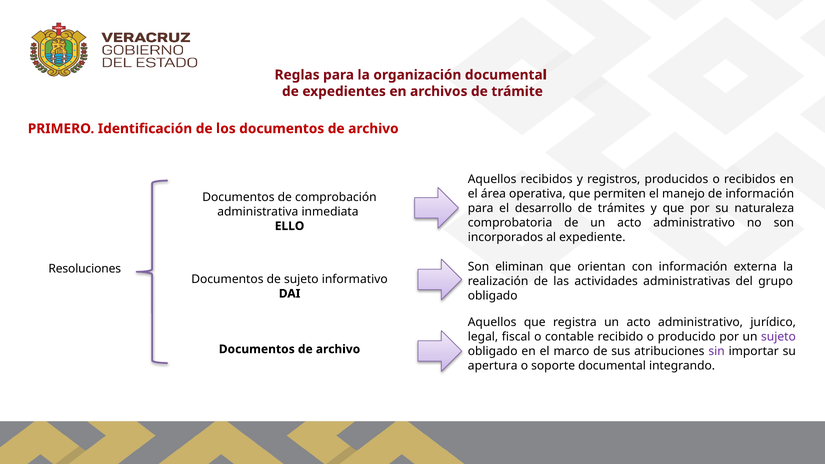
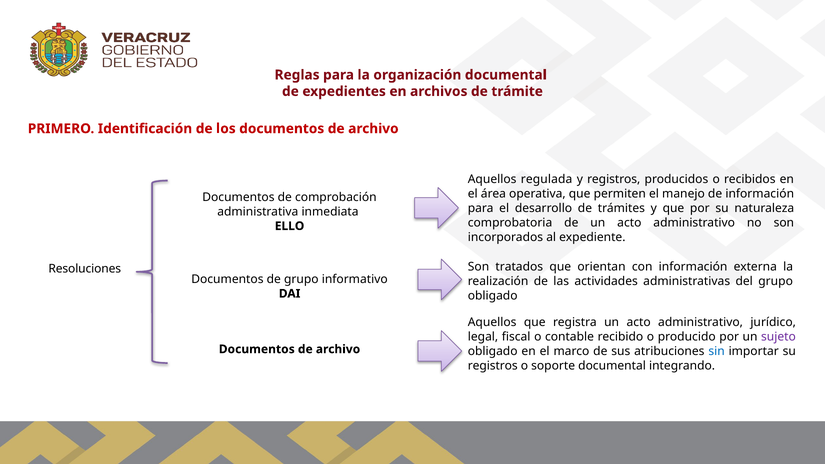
Aquellos recibidos: recibidos -> regulada
eliminan: eliminan -> tratados
de sujeto: sujeto -> grupo
sin colour: purple -> blue
apertura at (493, 366): apertura -> registros
